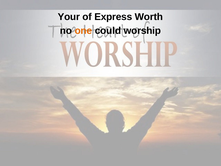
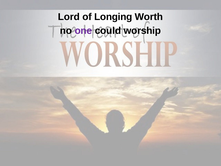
Your: Your -> Lord
Express: Express -> Longing
one colour: orange -> purple
